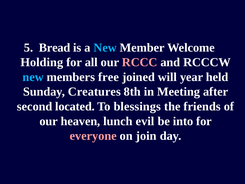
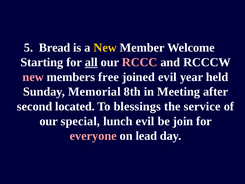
New at (105, 48) colour: light blue -> yellow
Holding: Holding -> Starting
all underline: none -> present
new at (33, 77) colour: light blue -> pink
joined will: will -> evil
Creatures: Creatures -> Memorial
friends: friends -> service
heaven: heaven -> special
into: into -> join
join: join -> lead
